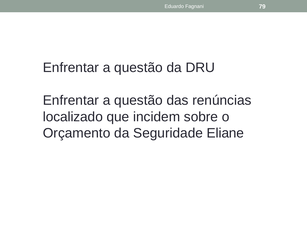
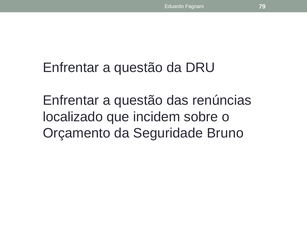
Eliane: Eliane -> Bruno
